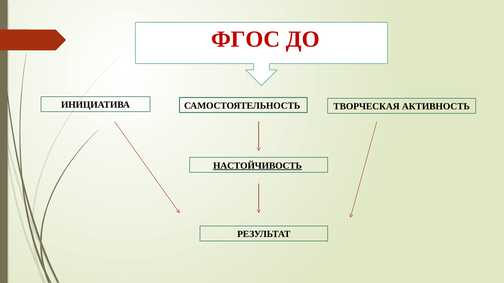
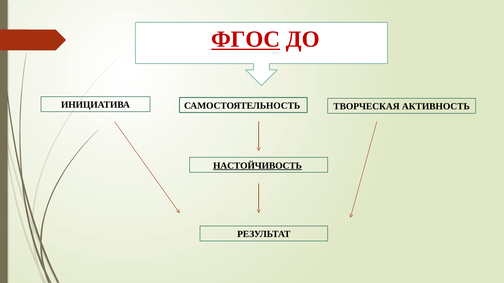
ФГОС underline: none -> present
